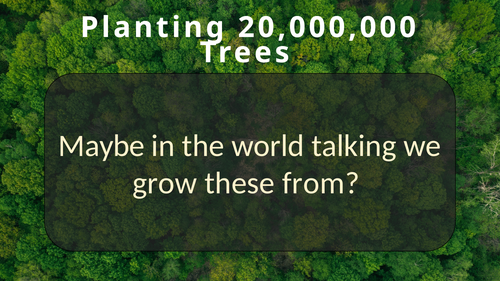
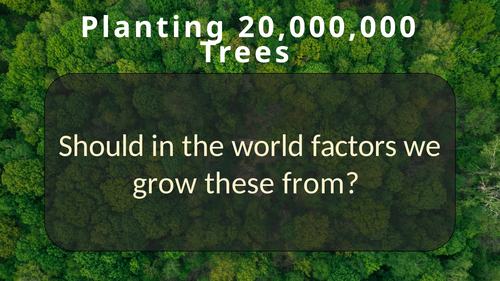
Maybe: Maybe -> Should
talking: talking -> factors
